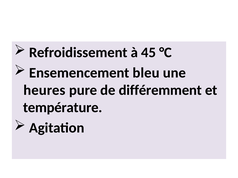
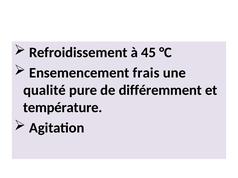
bleu: bleu -> frais
heures: heures -> qualité
